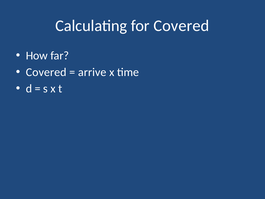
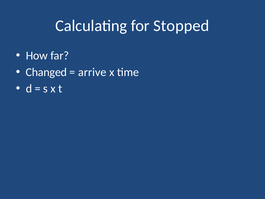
for Covered: Covered -> Stopped
Covered at (46, 72): Covered -> Changed
